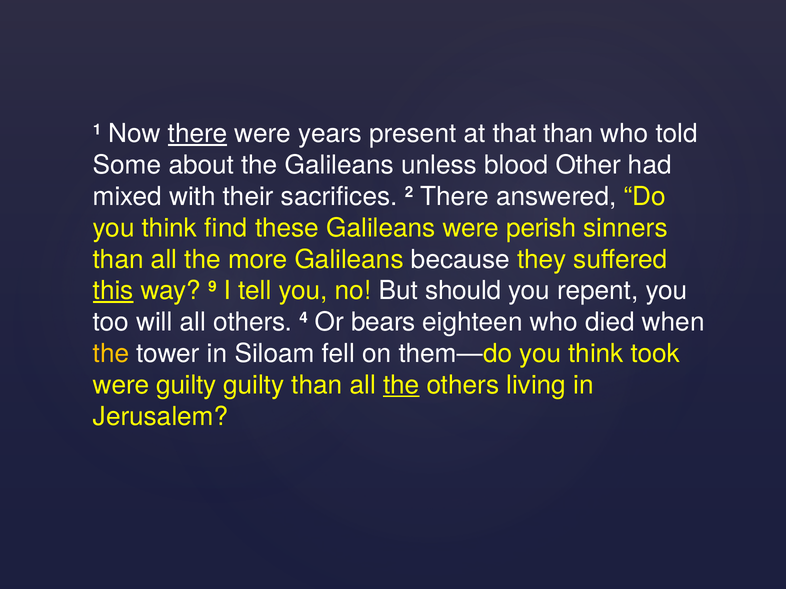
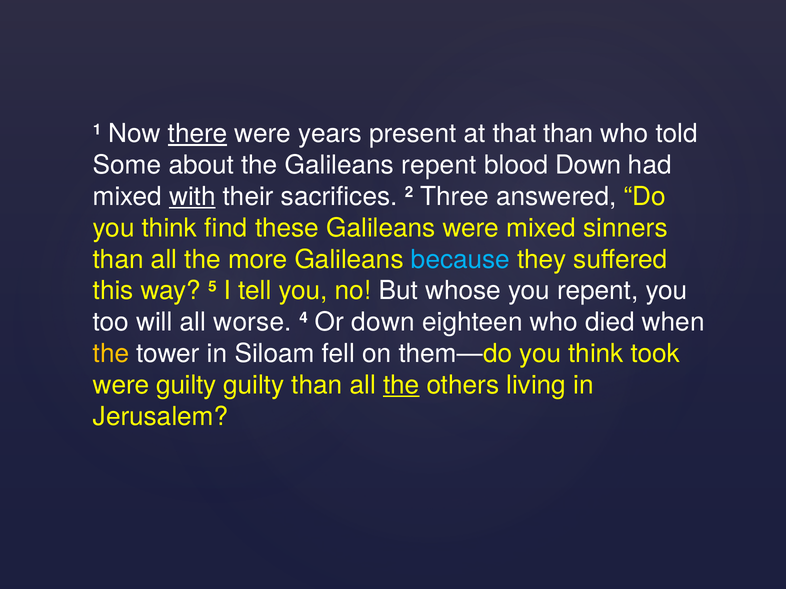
Galileans unless: unless -> repent
blood Other: Other -> Down
with underline: none -> present
2 There: There -> Three
were perish: perish -> mixed
because colour: white -> light blue
this underline: present -> none
9: 9 -> 5
should: should -> whose
all others: others -> worse
Or bears: bears -> down
